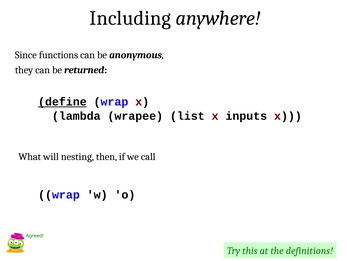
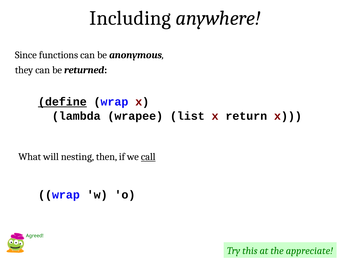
inputs: inputs -> return
call underline: none -> present
definitions: definitions -> appreciate
